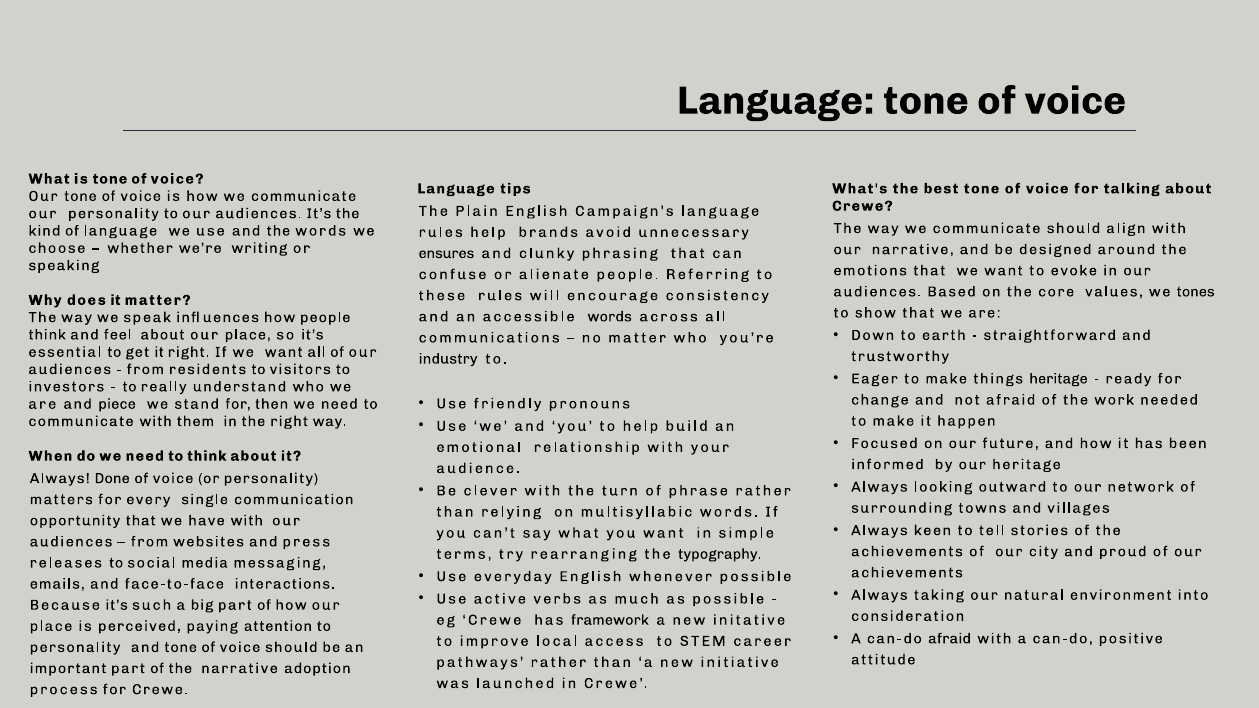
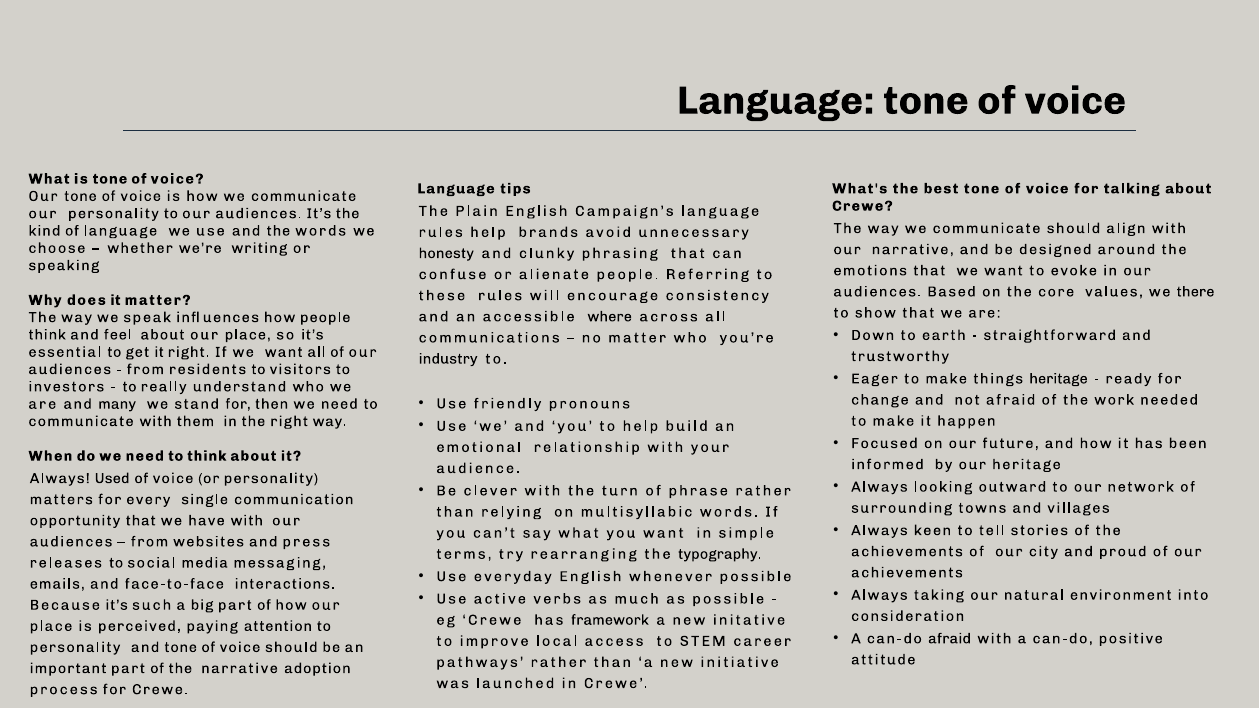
ensures: ensures -> honesty
tones: tones -> there
accessible words: words -> where
piece: piece -> many
Done: Done -> Used
